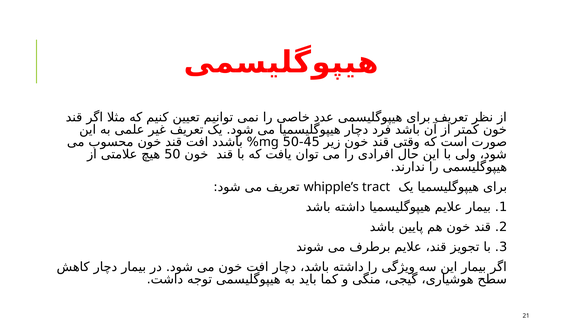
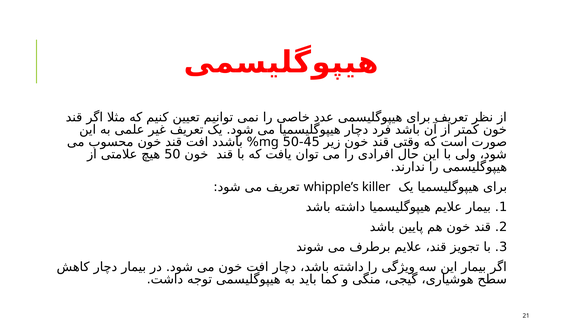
tract: tract -> killer
